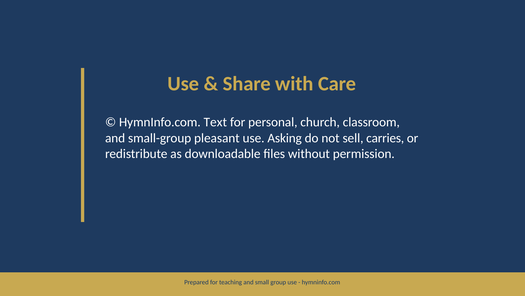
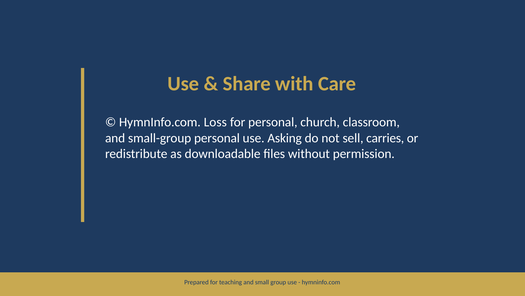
Text: Text -> Loss
small-group pleasant: pleasant -> personal
